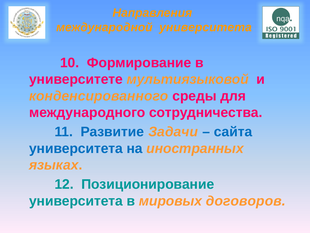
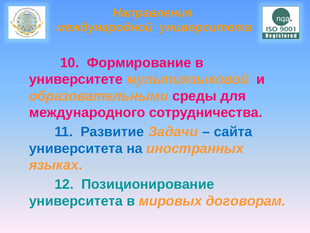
конденсированного: конденсированного -> образовательными
договоров: договоров -> договорам
